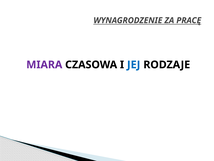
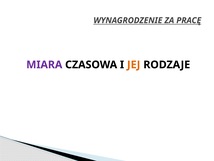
JEJ colour: blue -> orange
